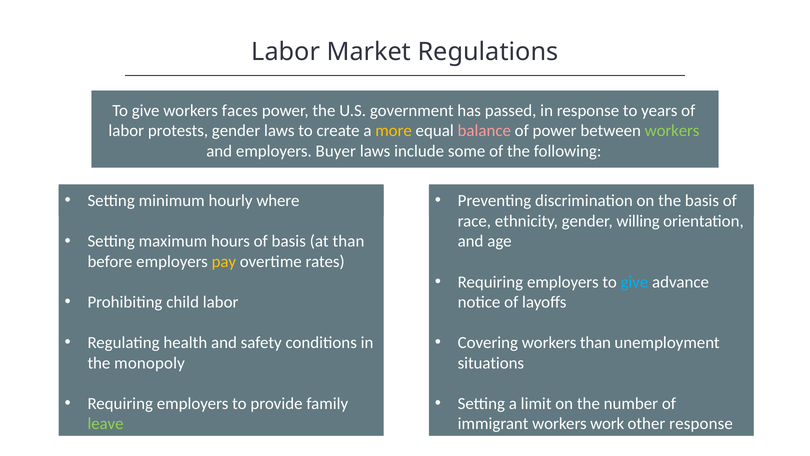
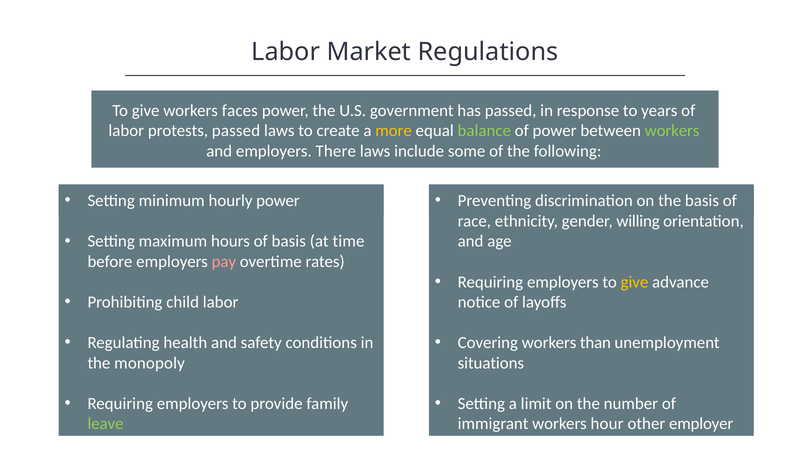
protests gender: gender -> passed
balance colour: pink -> light green
Buyer: Buyer -> There
hourly where: where -> power
at than: than -> time
pay colour: yellow -> pink
give at (634, 282) colour: light blue -> yellow
work: work -> hour
other response: response -> employer
